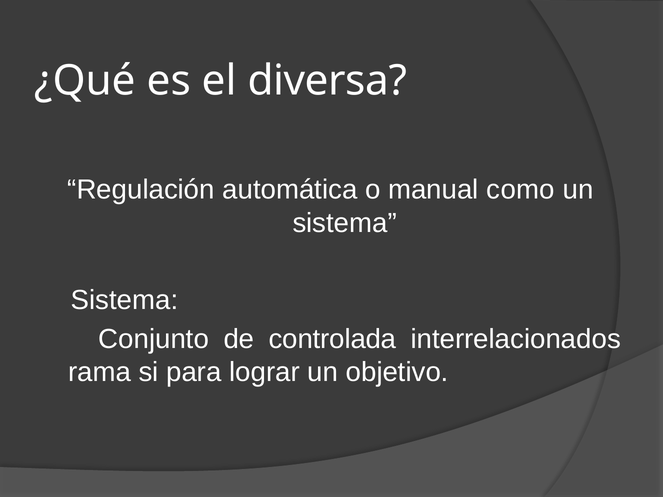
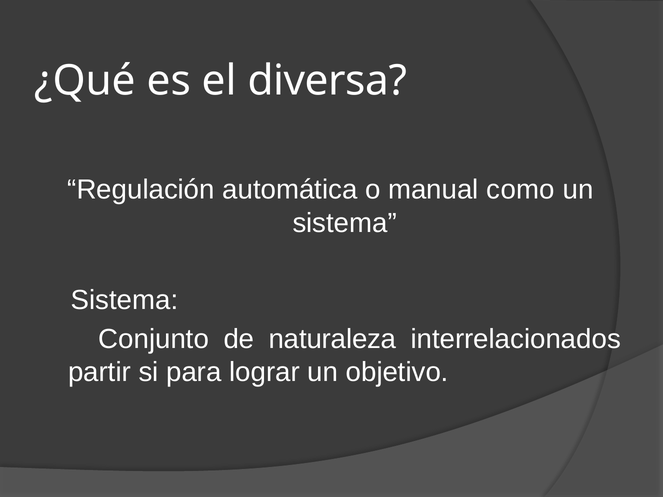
controlada: controlada -> naturaleza
rama: rama -> partir
